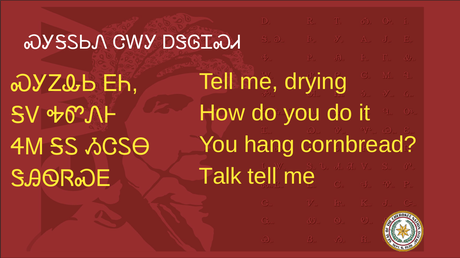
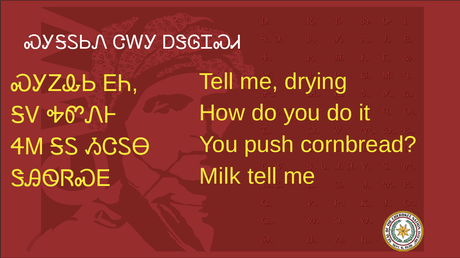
hang: hang -> push
Talk: Talk -> Milk
